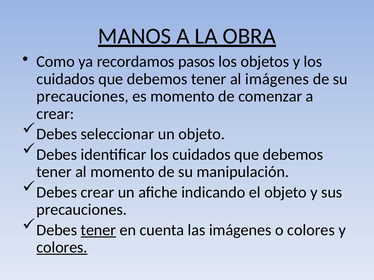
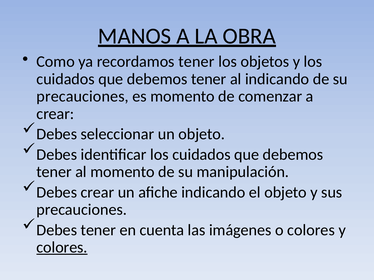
recordamos pasos: pasos -> tener
al imágenes: imágenes -> indicando
tener at (98, 230) underline: present -> none
